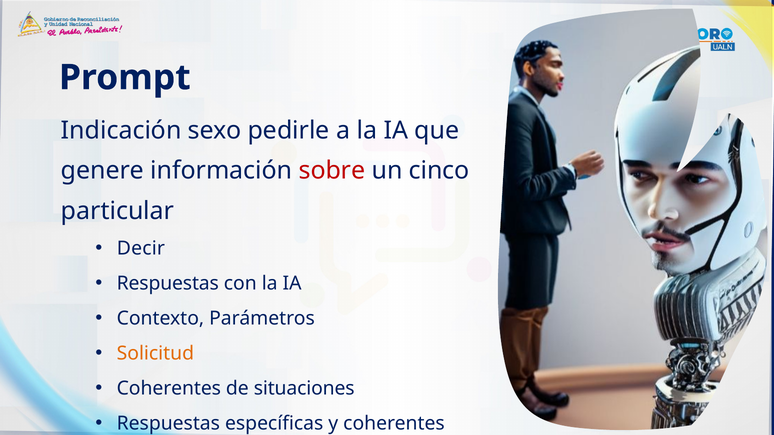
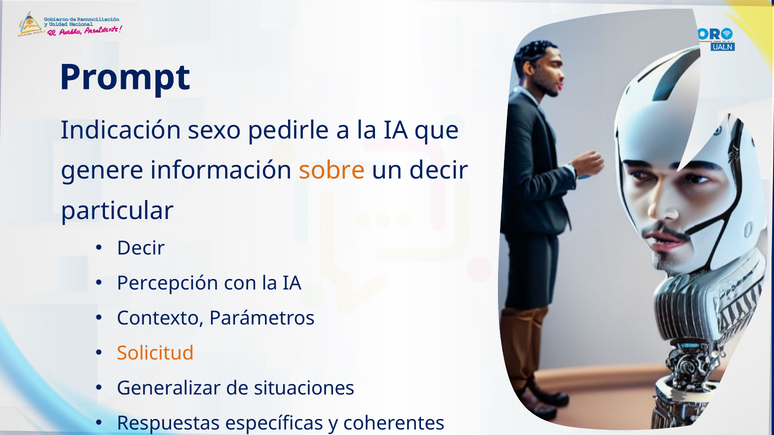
sobre colour: red -> orange
un cinco: cinco -> decir
Respuestas at (168, 284): Respuestas -> Percepción
Coherentes at (169, 389): Coherentes -> Generalizar
